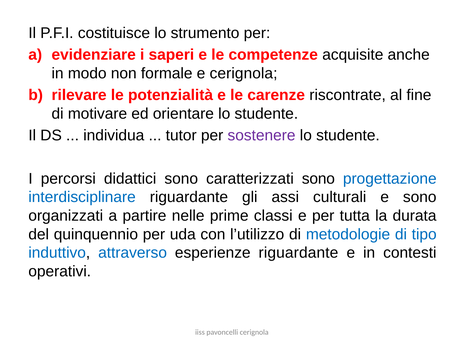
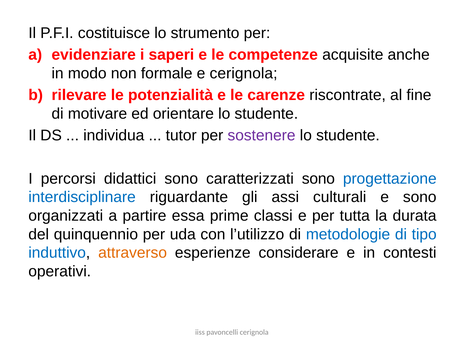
nelle: nelle -> essa
attraverso colour: blue -> orange
esperienze riguardante: riguardante -> considerare
